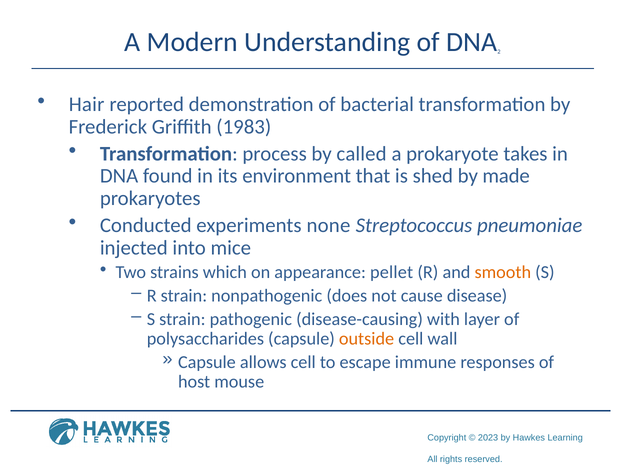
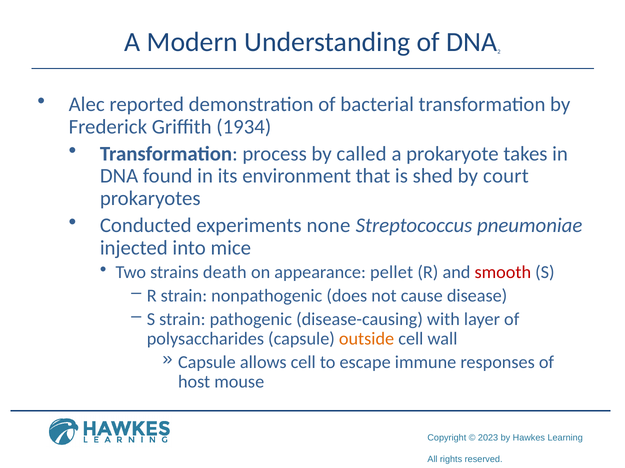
Hair: Hair -> Alec
1983: 1983 -> 1934
made: made -> court
which: which -> death
smooth colour: orange -> red
